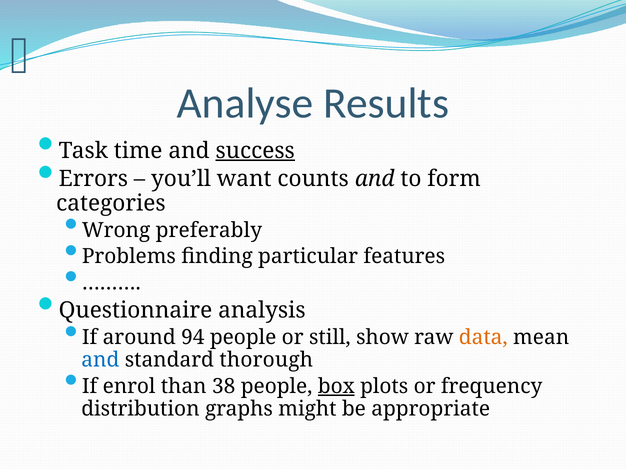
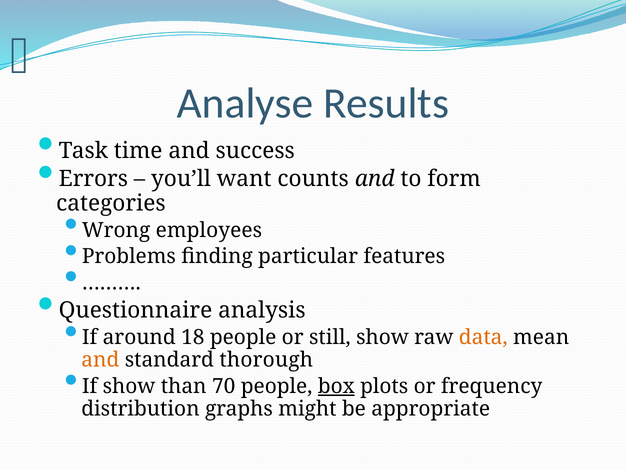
success underline: present -> none
preferably: preferably -> employees
94: 94 -> 18
and at (100, 360) colour: blue -> orange
If enrol: enrol -> show
38: 38 -> 70
